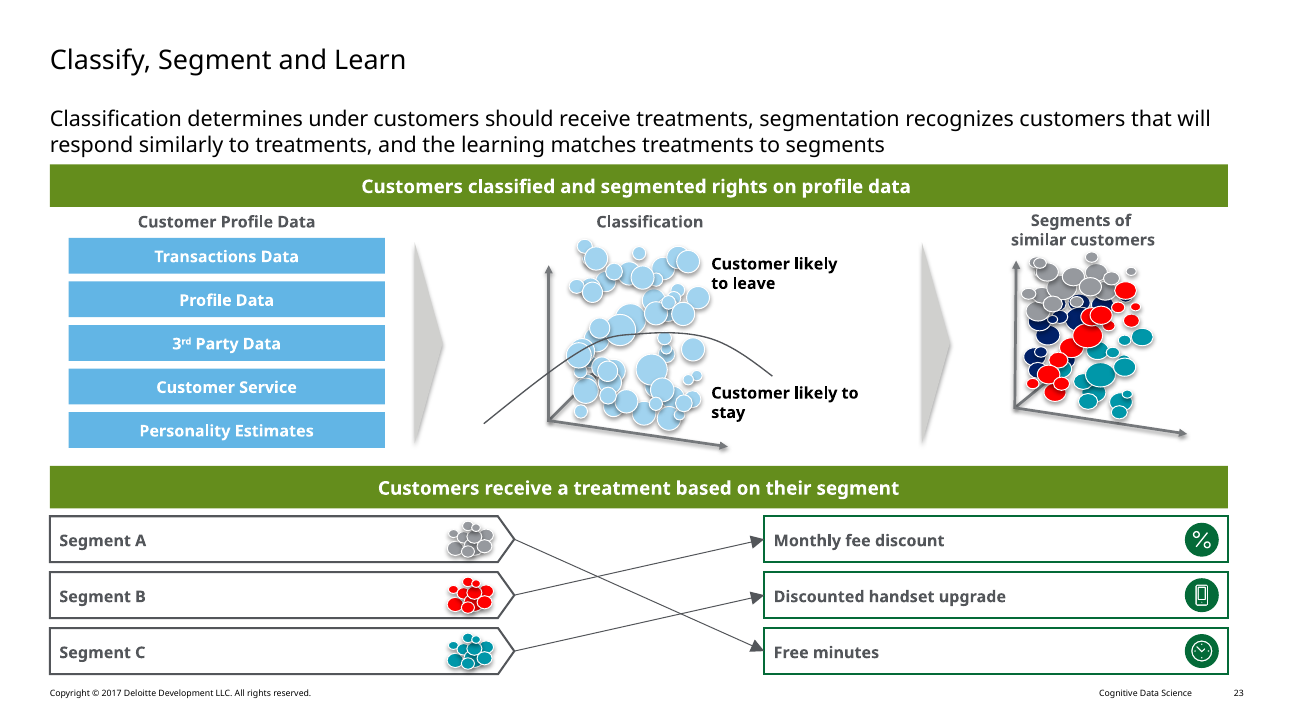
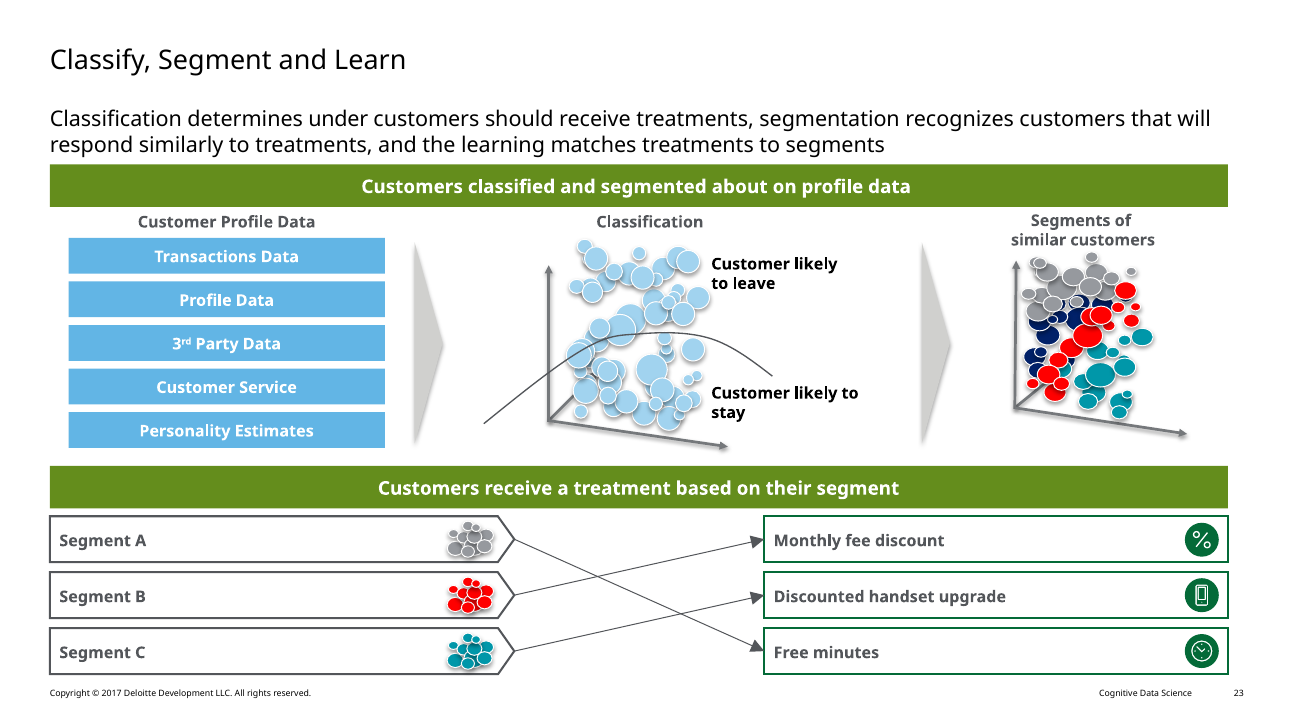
segmented rights: rights -> about
